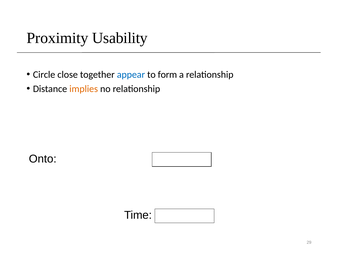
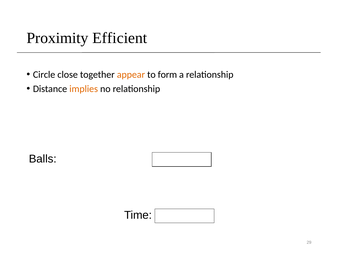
Usability: Usability -> Efficient
appear colour: blue -> orange
Onto: Onto -> Balls
